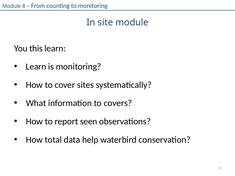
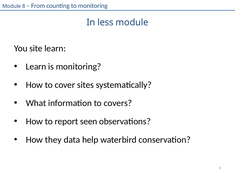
site: site -> less
this: this -> site
total: total -> they
